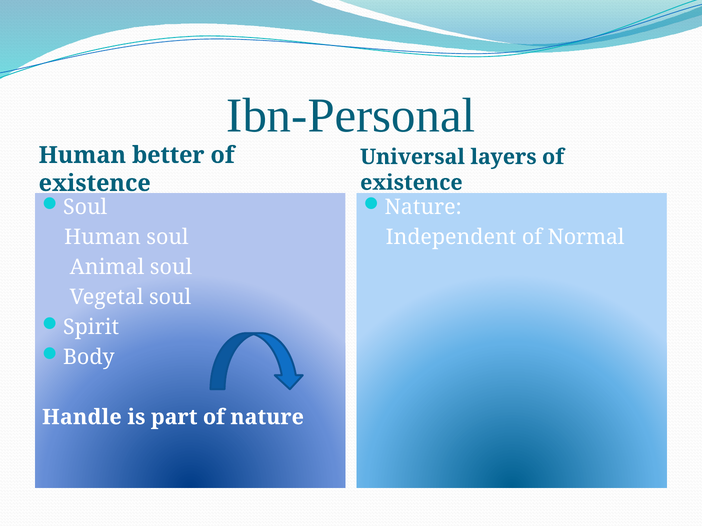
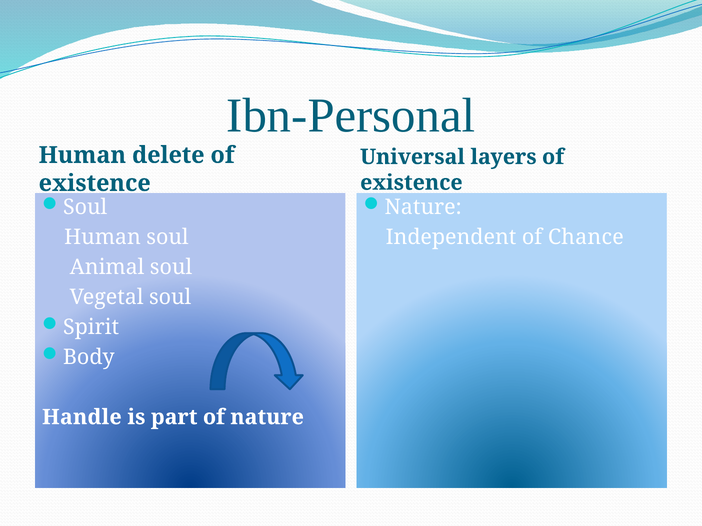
better: better -> delete
Normal: Normal -> Chance
